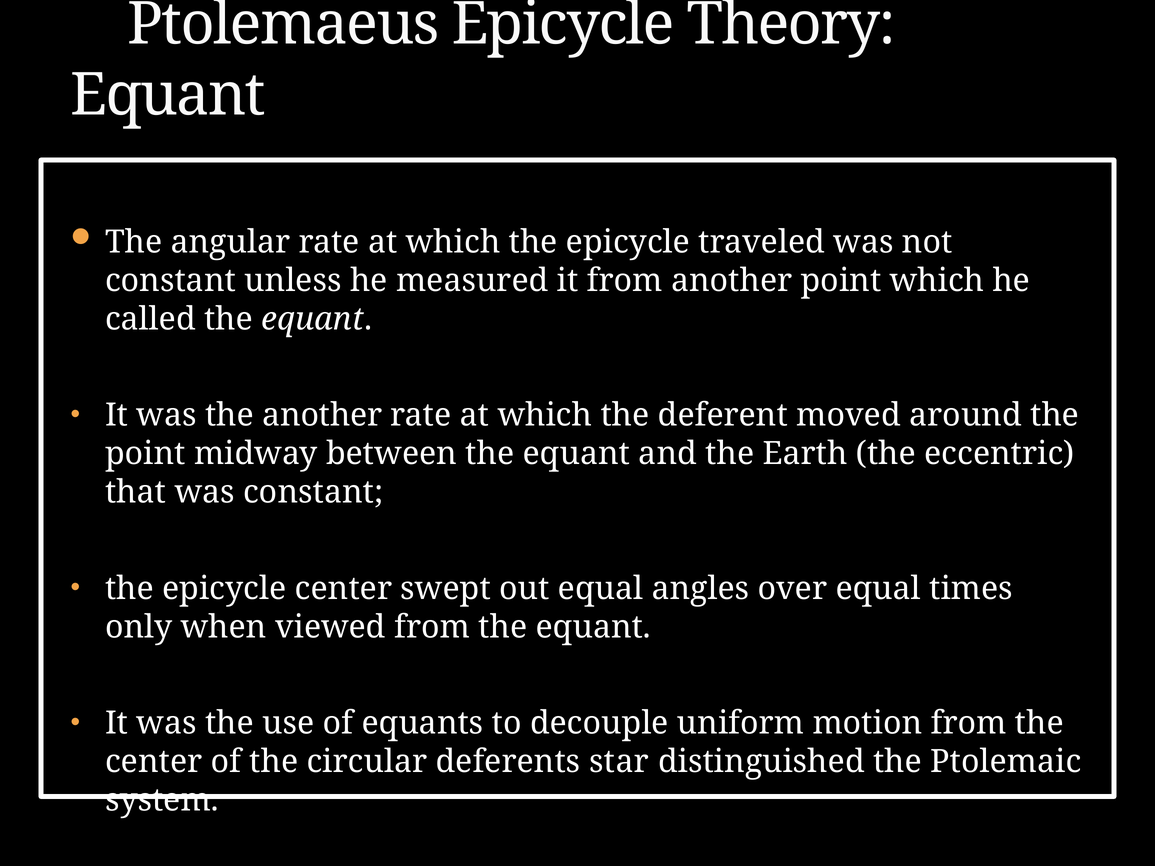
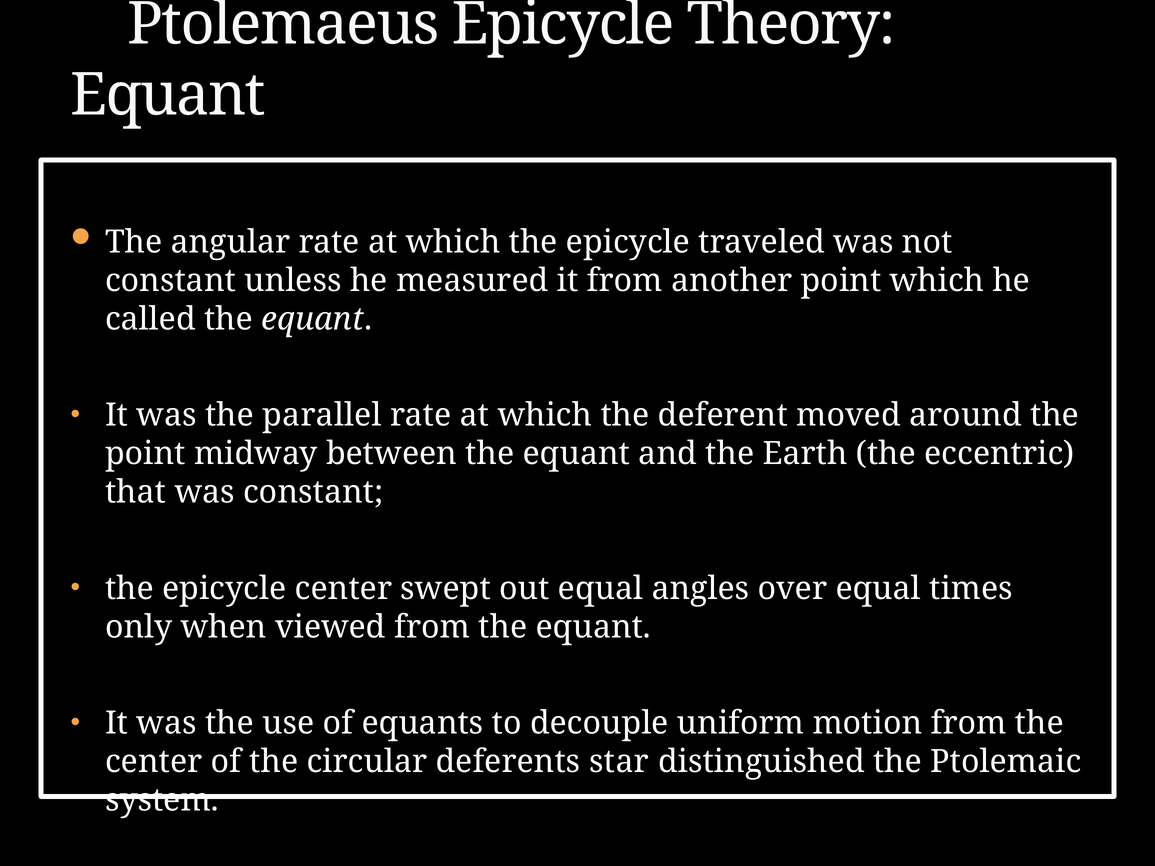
the another: another -> parallel
